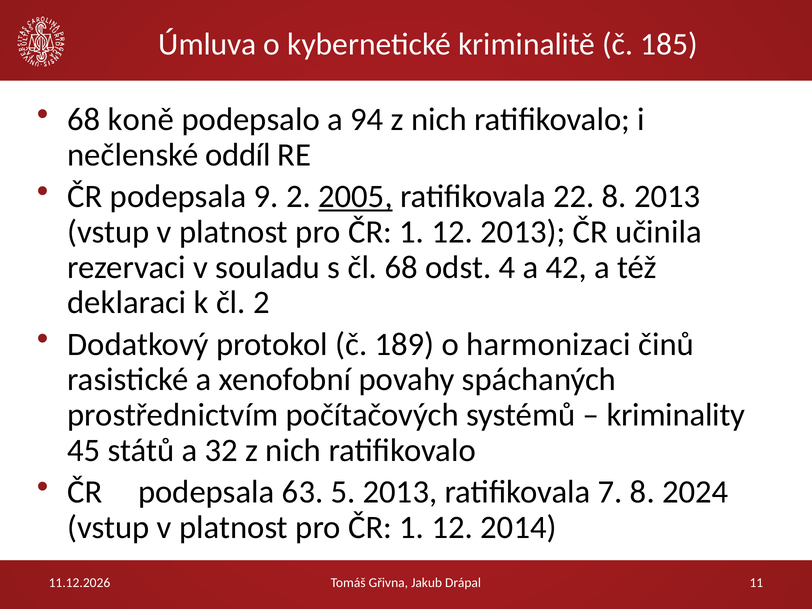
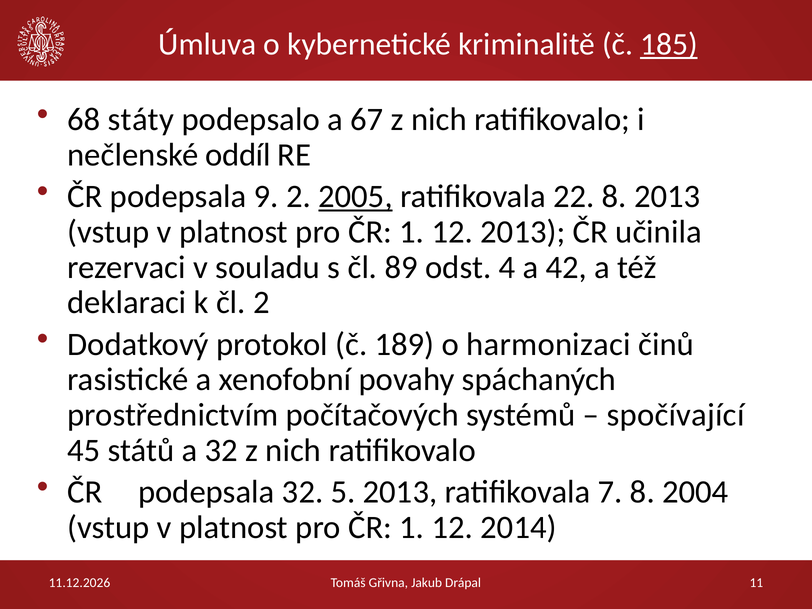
185 underline: none -> present
koně: koně -> státy
94: 94 -> 67
čl 68: 68 -> 89
kriminality: kriminality -> spočívající
podepsala 63: 63 -> 32
2024: 2024 -> 2004
